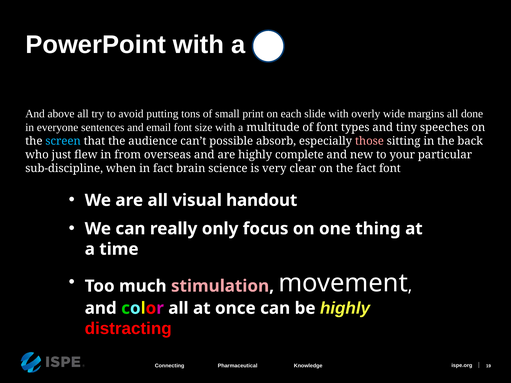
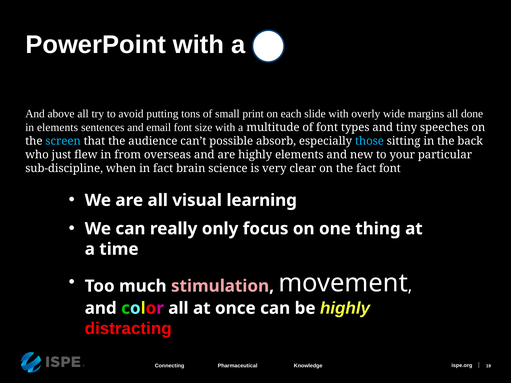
in everyone: everyone -> elements
those colour: pink -> light blue
highly complete: complete -> elements
handout: handout -> learning
